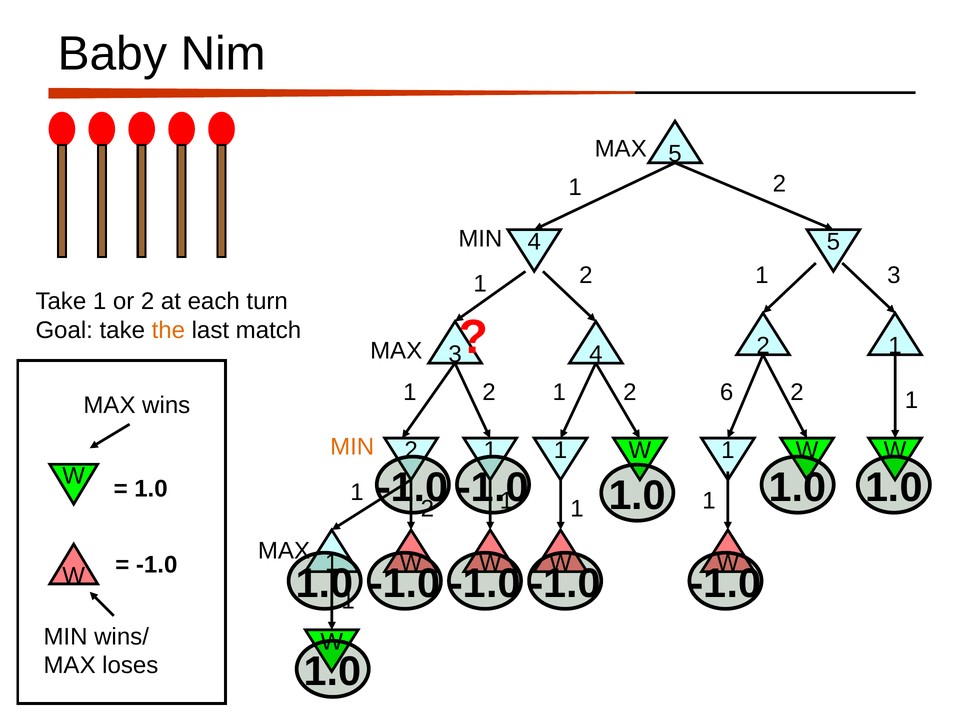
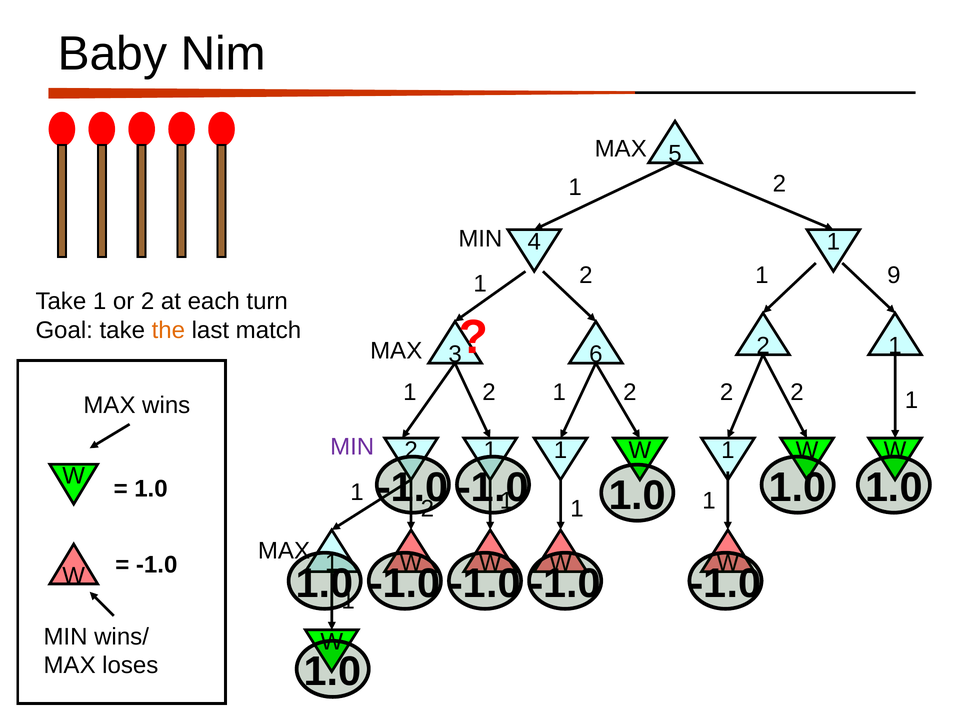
4 5: 5 -> 1
2 3: 3 -> 9
3 4: 4 -> 6
6 at (727, 392): 6 -> 2
MIN at (352, 447) colour: orange -> purple
